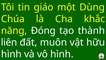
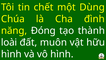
giáo: giáo -> chết
khắc: khắc -> đình
liên: liên -> loài
